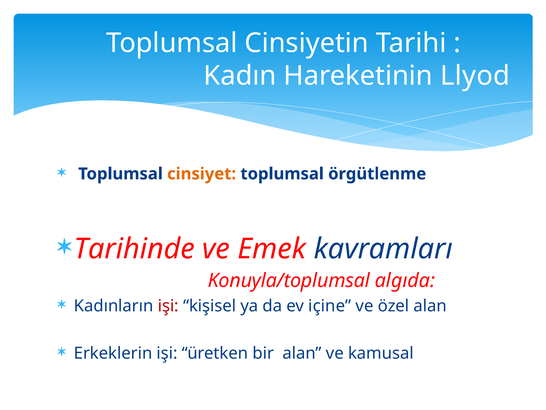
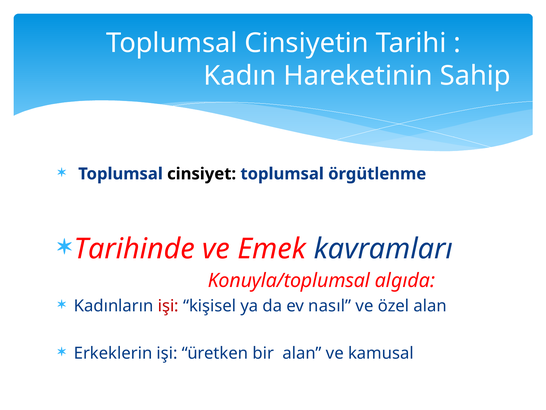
Llyod: Llyod -> Sahip
cinsiyet colour: orange -> black
içine: içine -> nasıl
